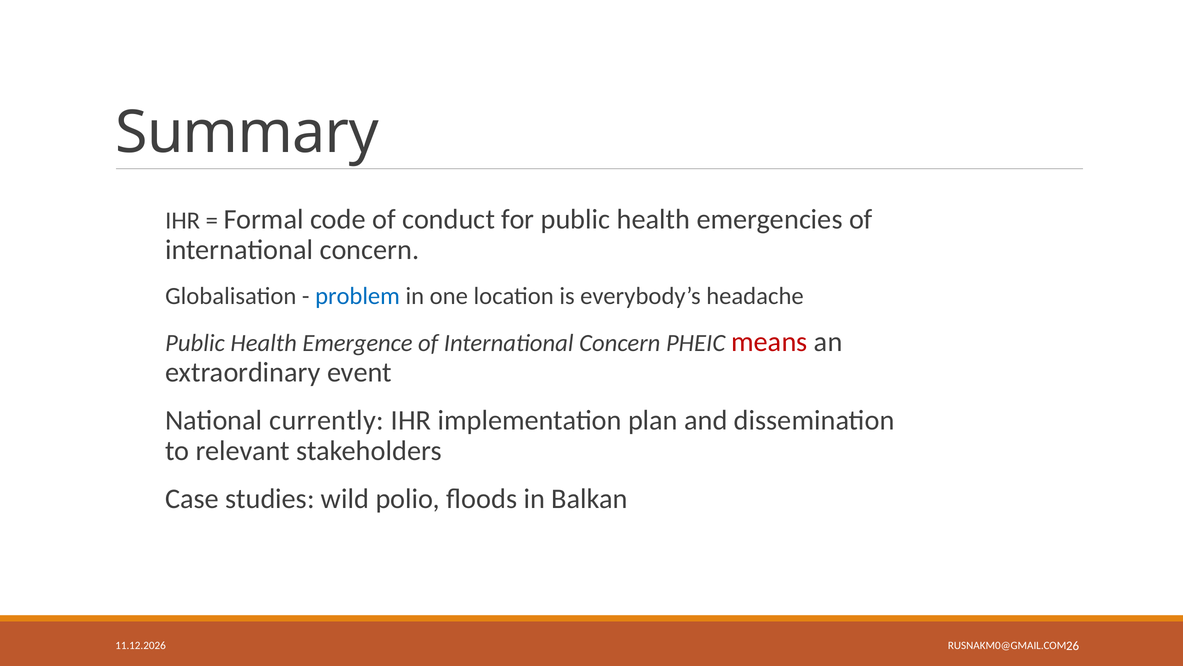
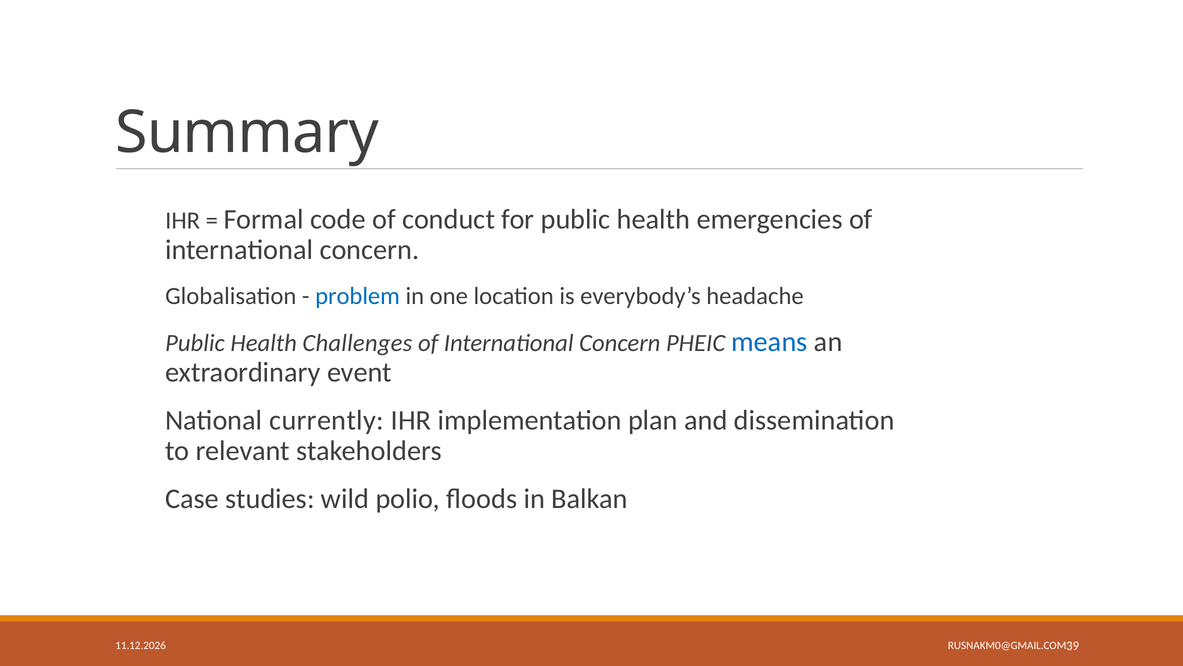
Emergence: Emergence -> Challenges
means colour: red -> blue
26: 26 -> 39
